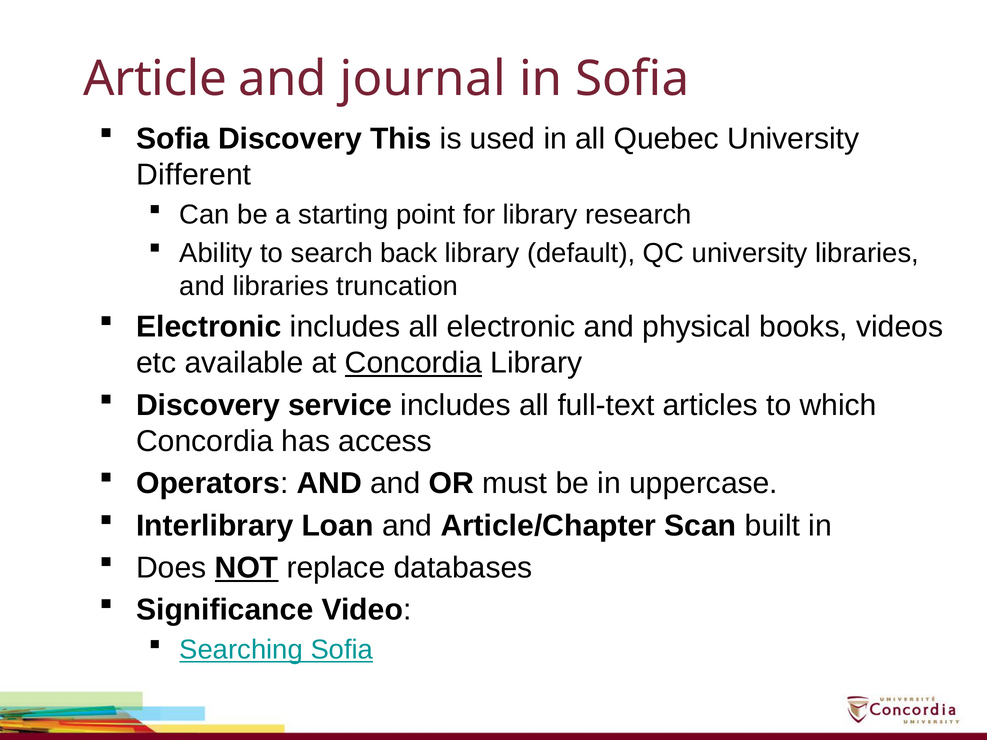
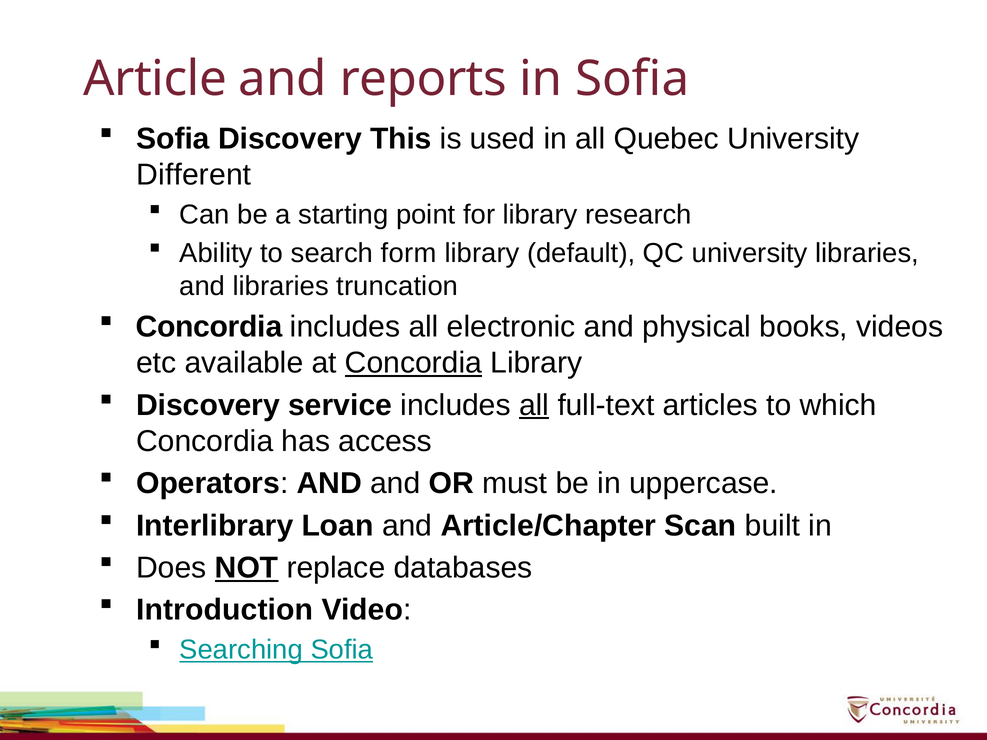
journal: journal -> reports
back: back -> form
Electronic at (209, 327): Electronic -> Concordia
all at (534, 405) underline: none -> present
Significance: Significance -> Introduction
